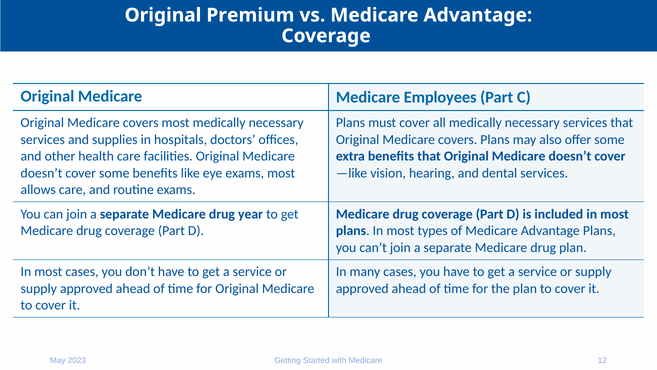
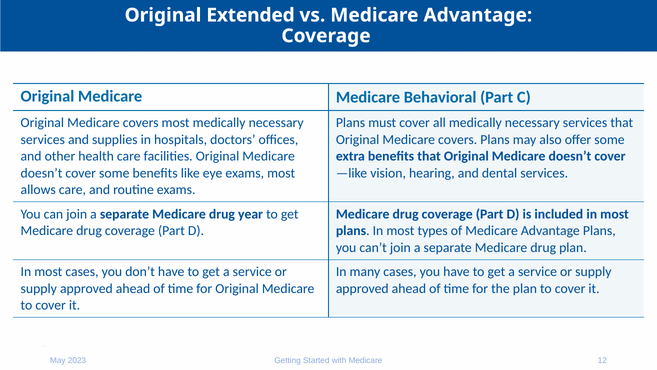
Premium: Premium -> Extended
Employees: Employees -> Behavioral
